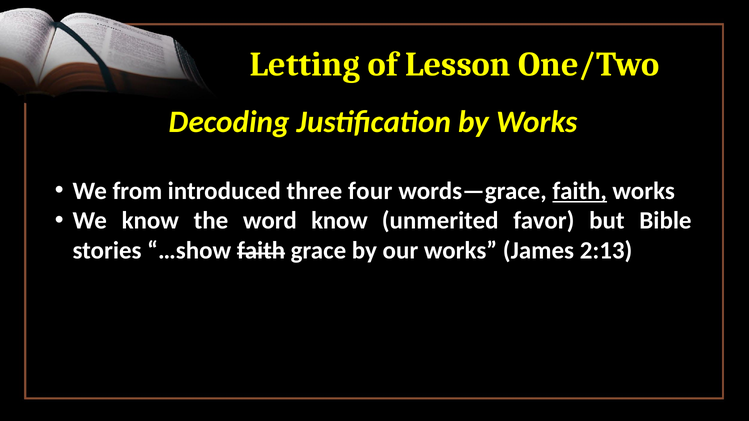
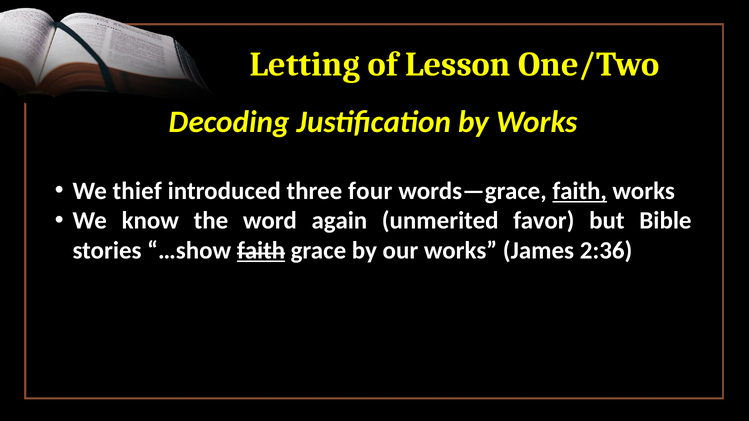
from: from -> thief
word know: know -> again
faith at (261, 251) underline: none -> present
2:13: 2:13 -> 2:36
